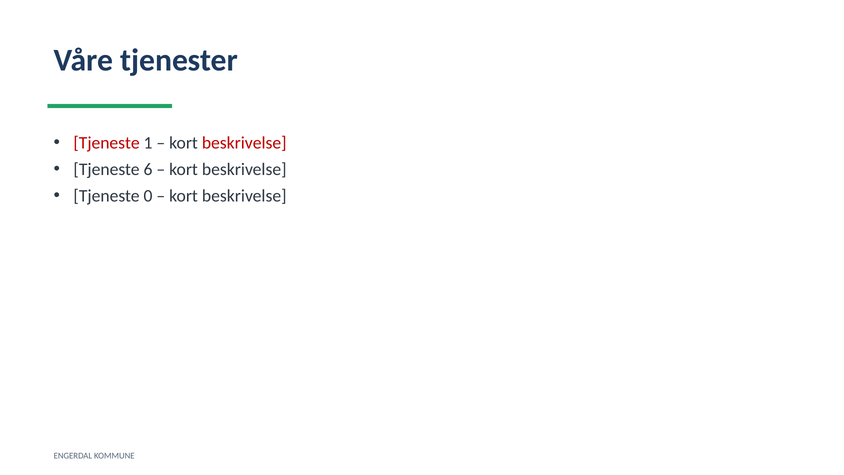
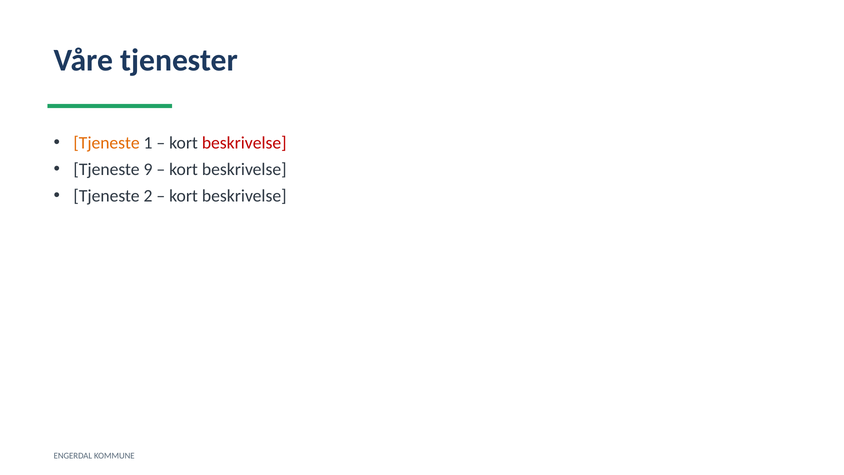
Tjeneste at (107, 143) colour: red -> orange
6: 6 -> 9
0: 0 -> 2
